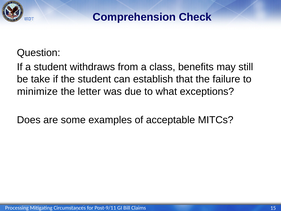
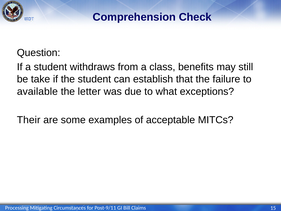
minimize: minimize -> available
Does: Does -> Their
